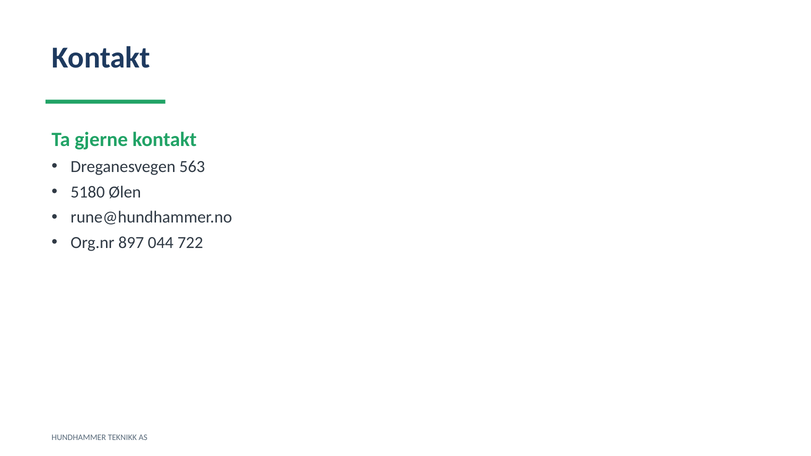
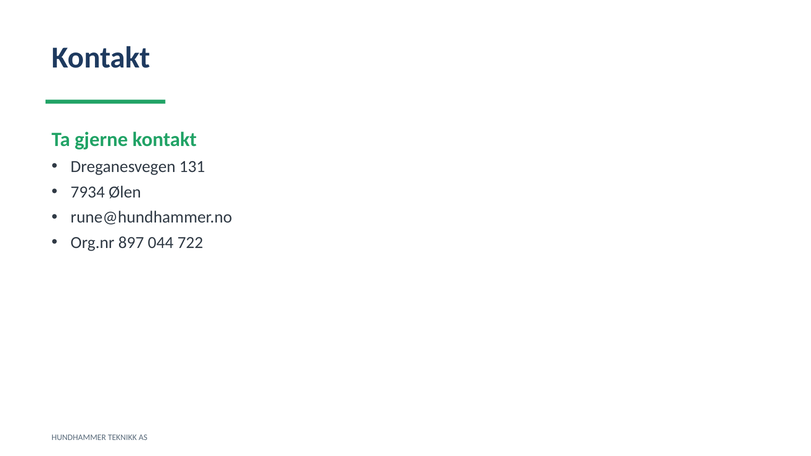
563: 563 -> 131
5180: 5180 -> 7934
